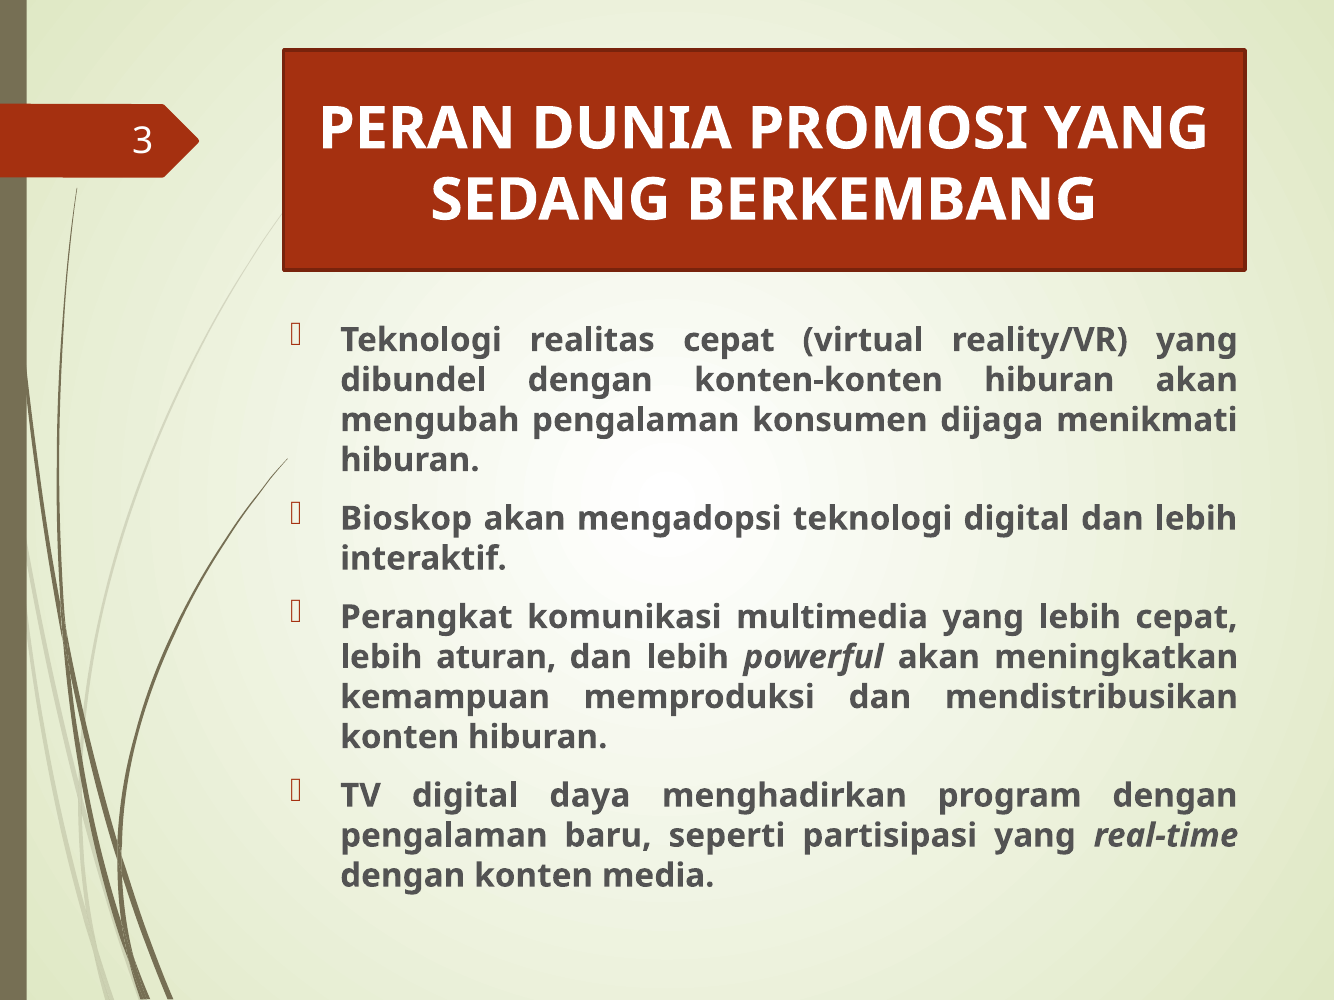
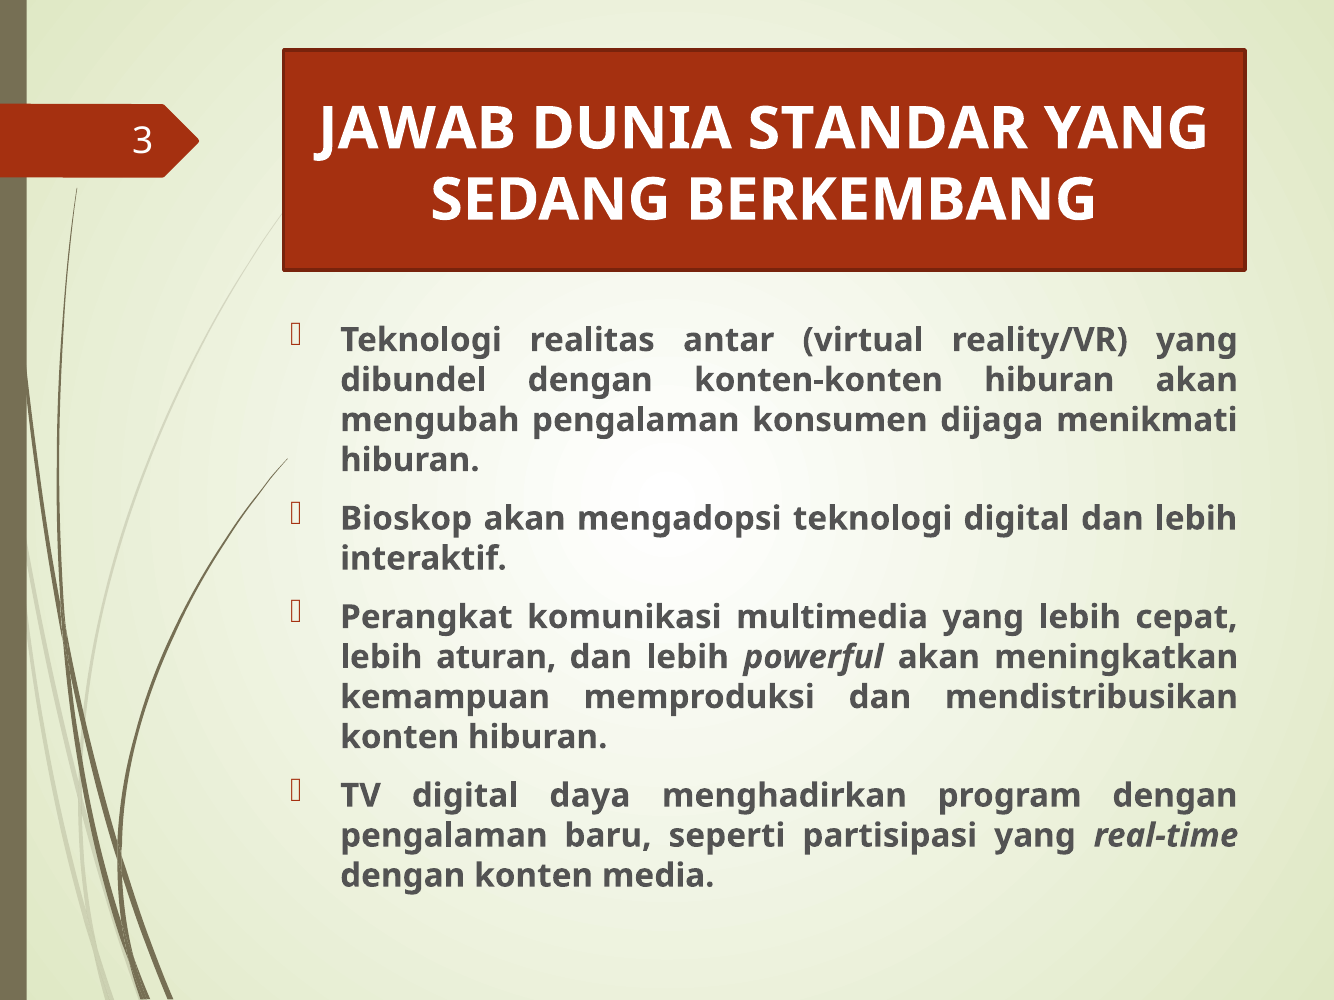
PERAN: PERAN -> JAWAB
PROMOSI: PROMOSI -> STANDAR
realitas cepat: cepat -> antar
